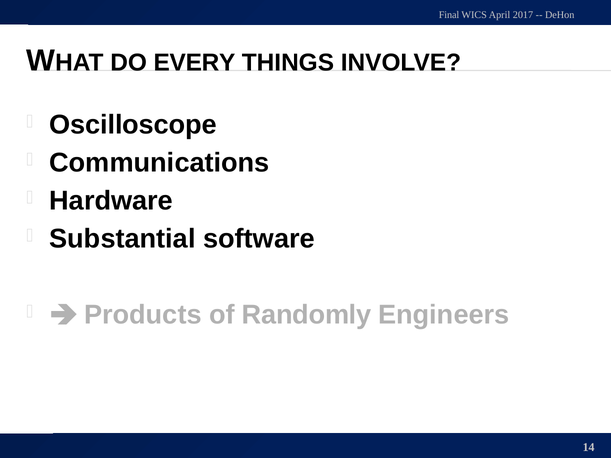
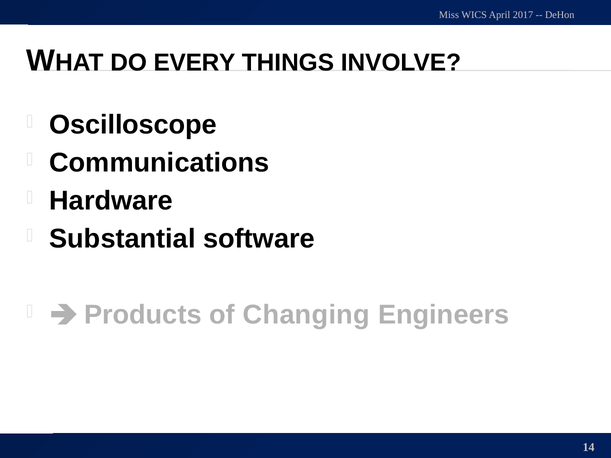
Final: Final -> Miss
Randomly: Randomly -> Changing
